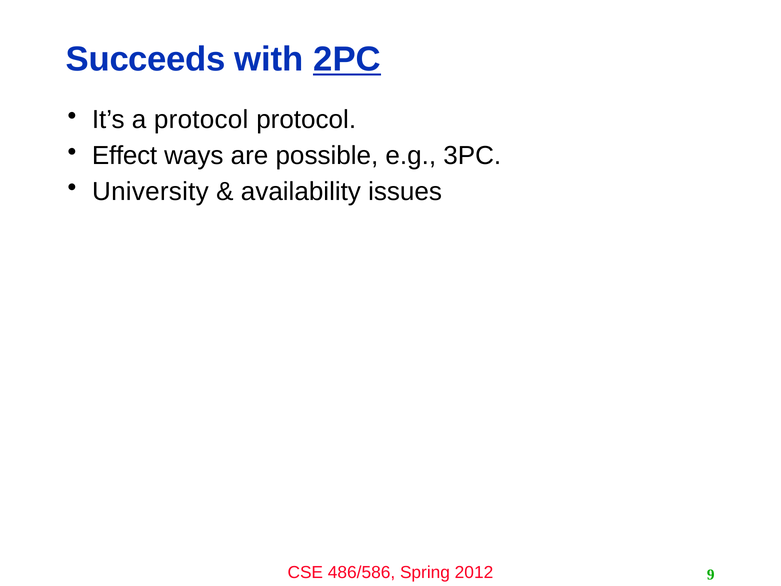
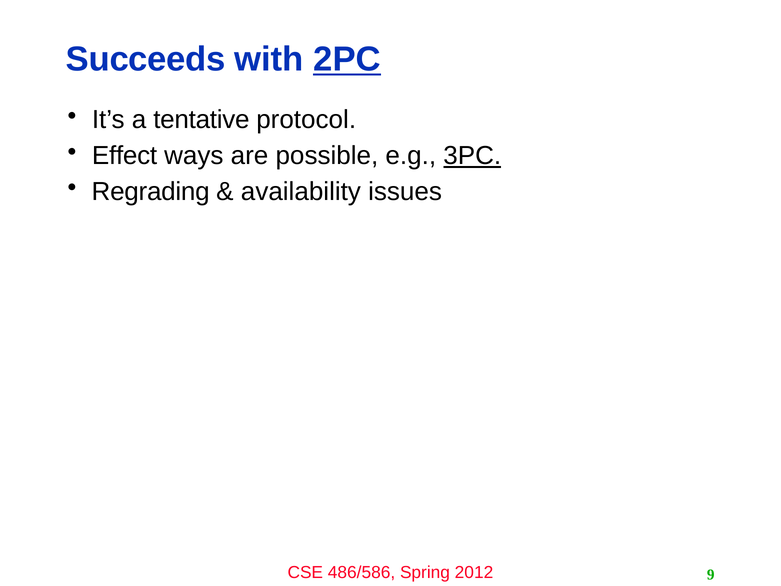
a protocol: protocol -> tentative
3PC underline: none -> present
University: University -> Regrading
